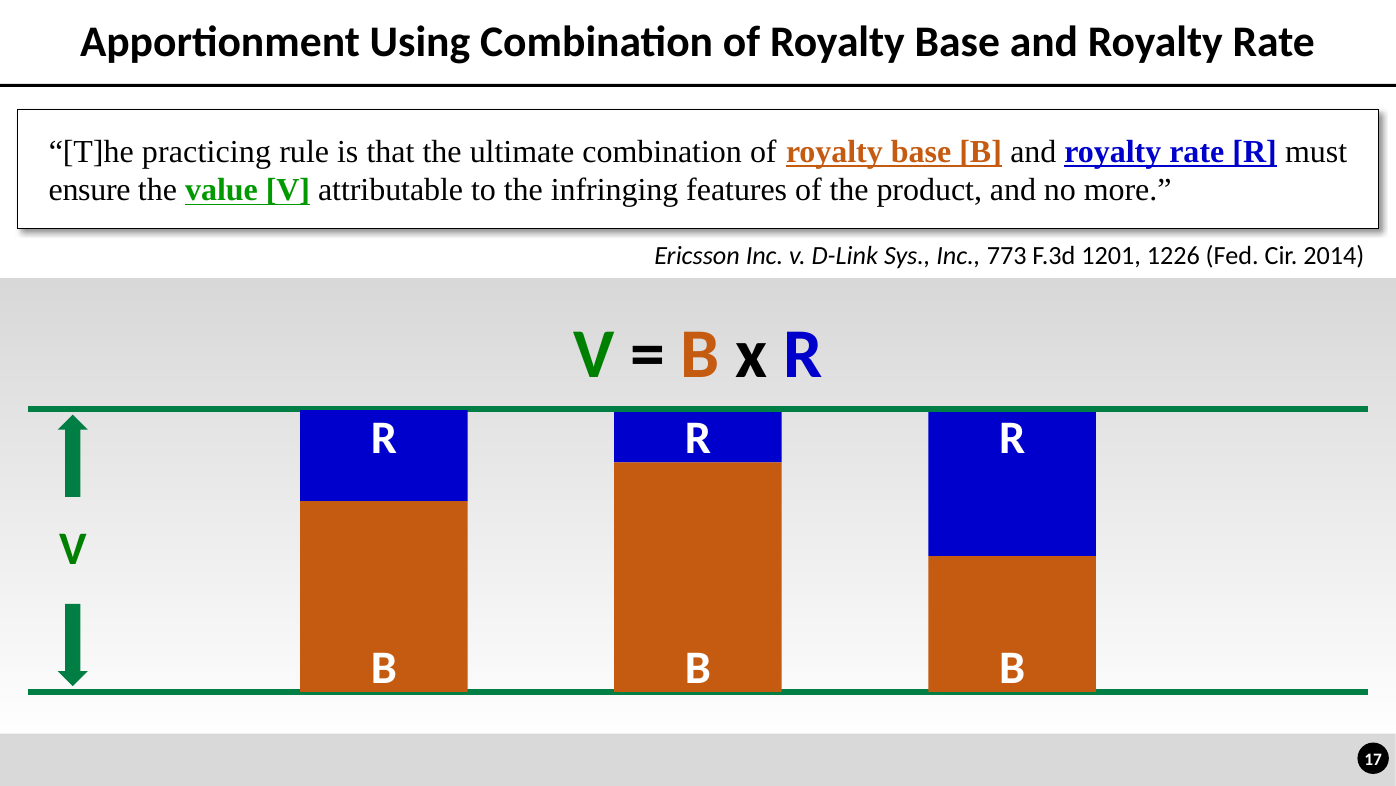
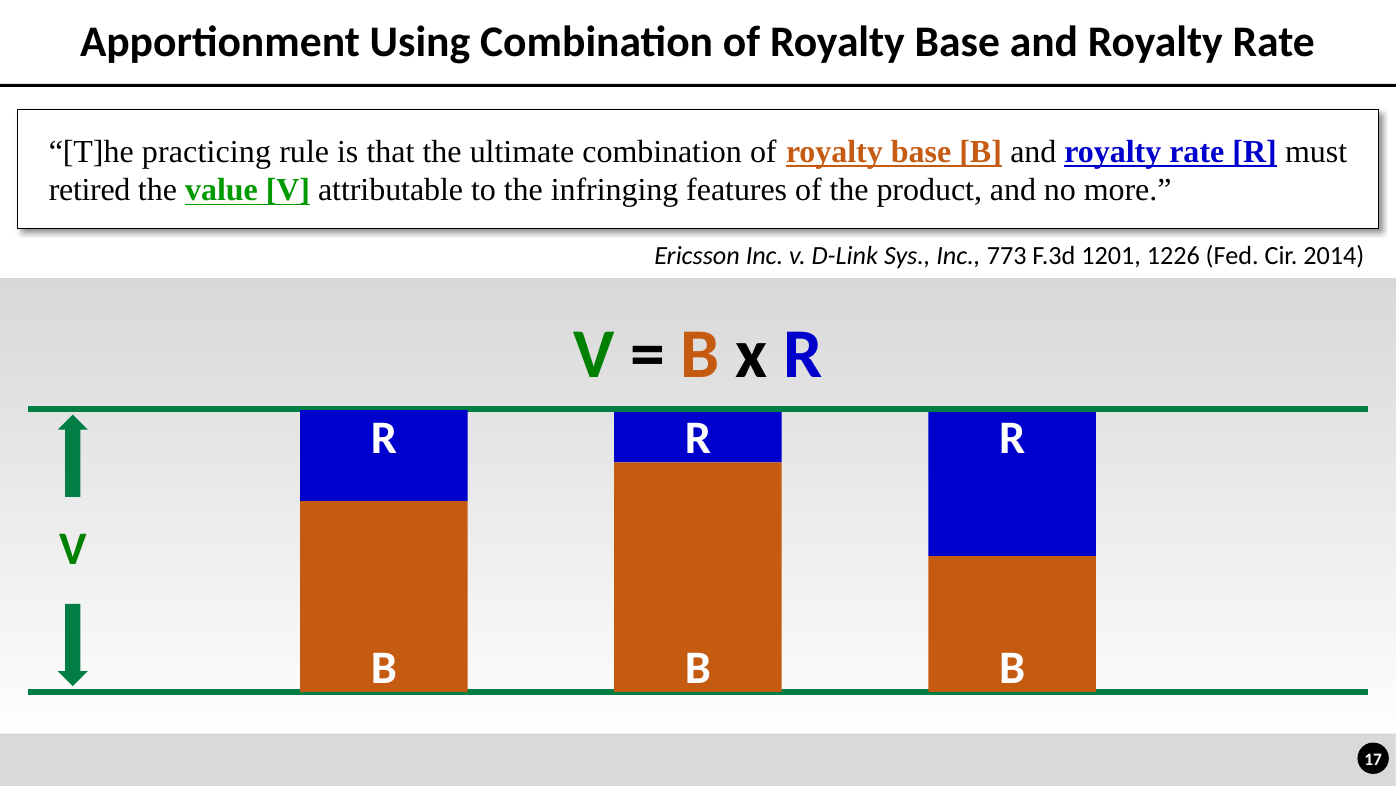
ensure: ensure -> retired
